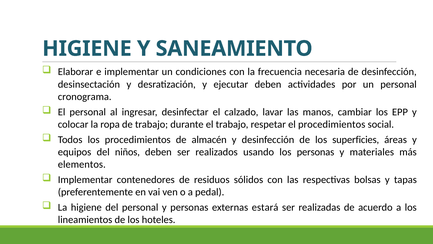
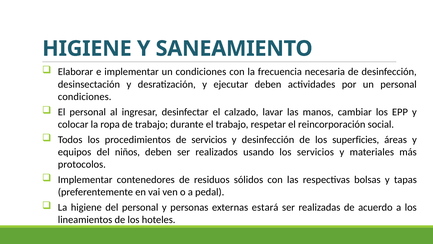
cronograma at (85, 97): cronograma -> condiciones
el procedimientos: procedimientos -> reincorporación
de almacén: almacén -> servicios
los personas: personas -> servicios
elementos: elementos -> protocolos
